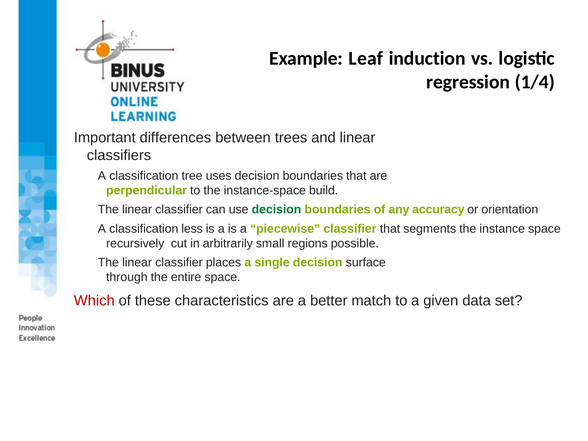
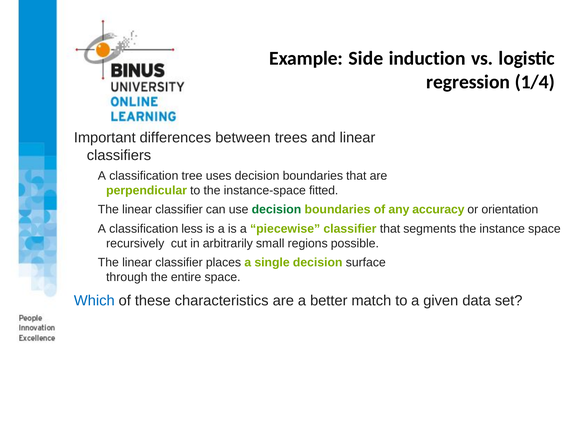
Leaf: Leaf -> Side
build: build -> fitted
Which colour: red -> blue
